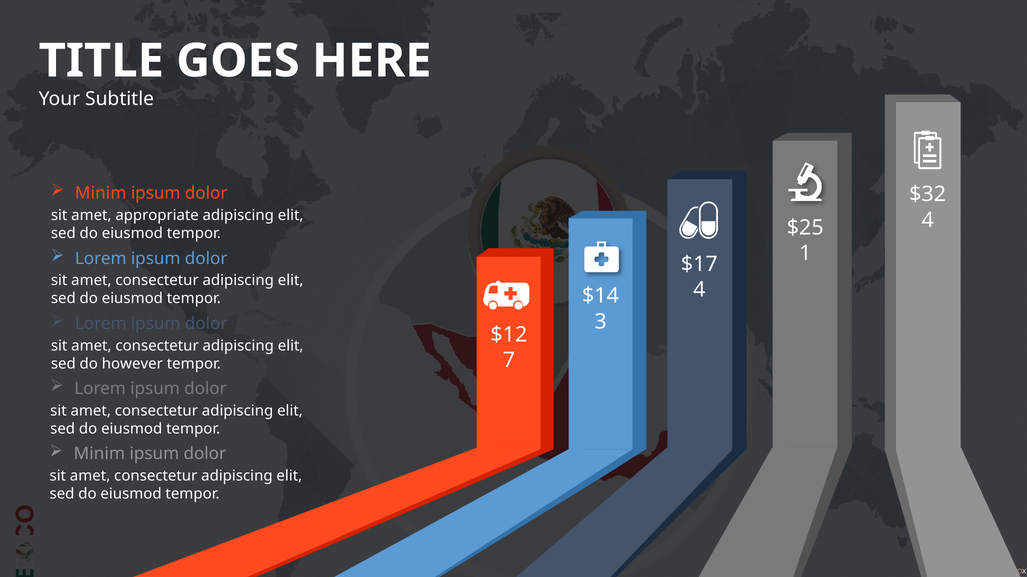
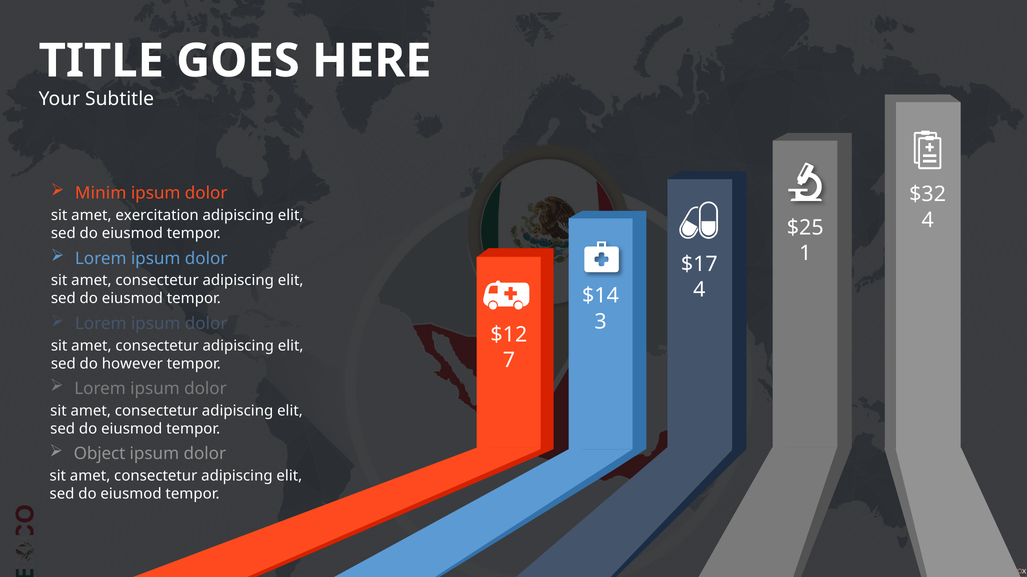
appropriate: appropriate -> exercitation
Minim at (99, 454): Minim -> Object
